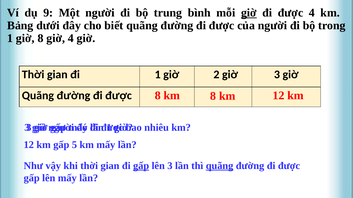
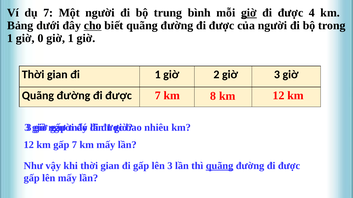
dụ 9: 9 -> 7
cho underline: none -> present
giờ 8: 8 -> 0
giờ 4: 4 -> 1
được 8: 8 -> 7
gấp 5: 5 -> 7
gấp at (141, 166) underline: present -> none
